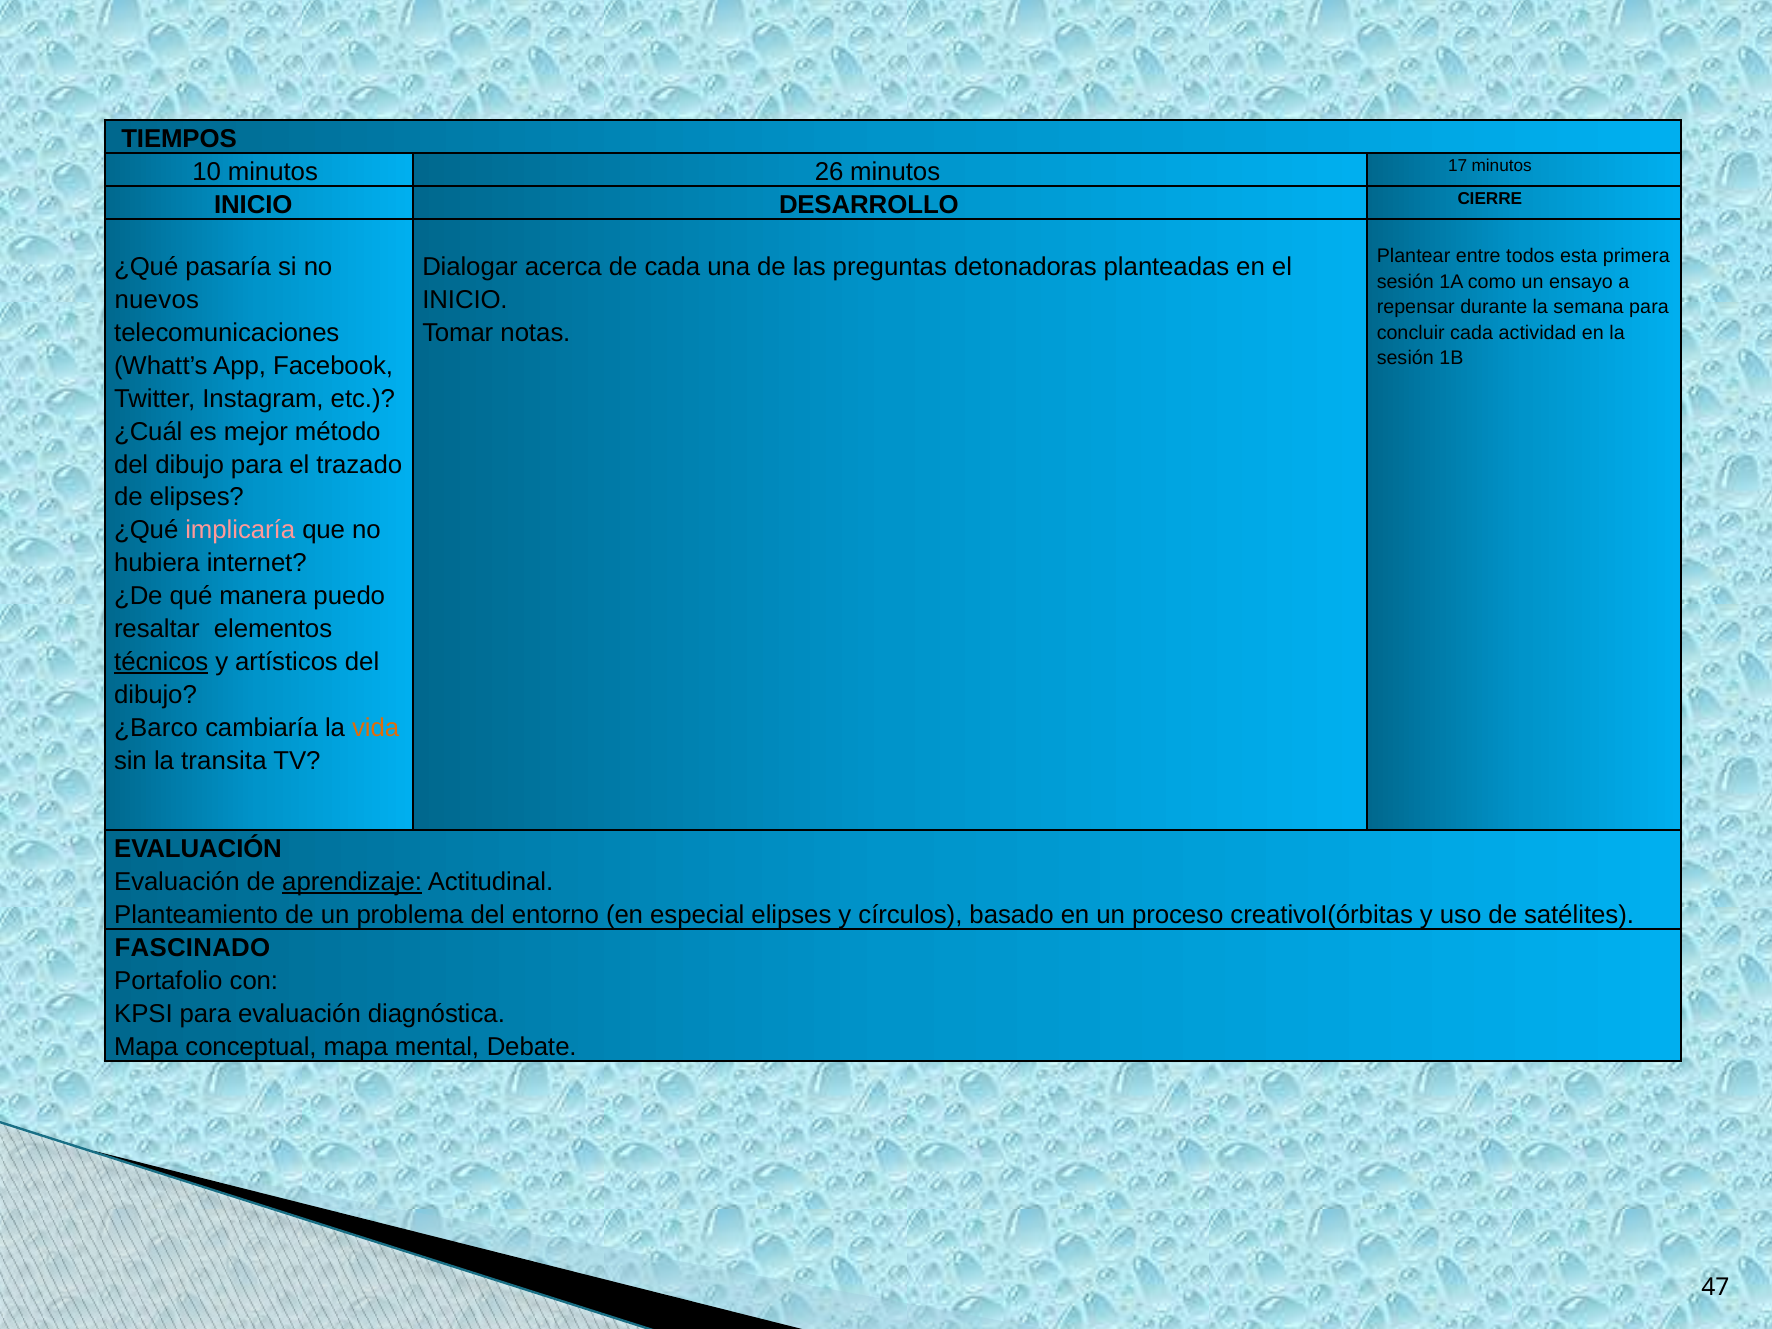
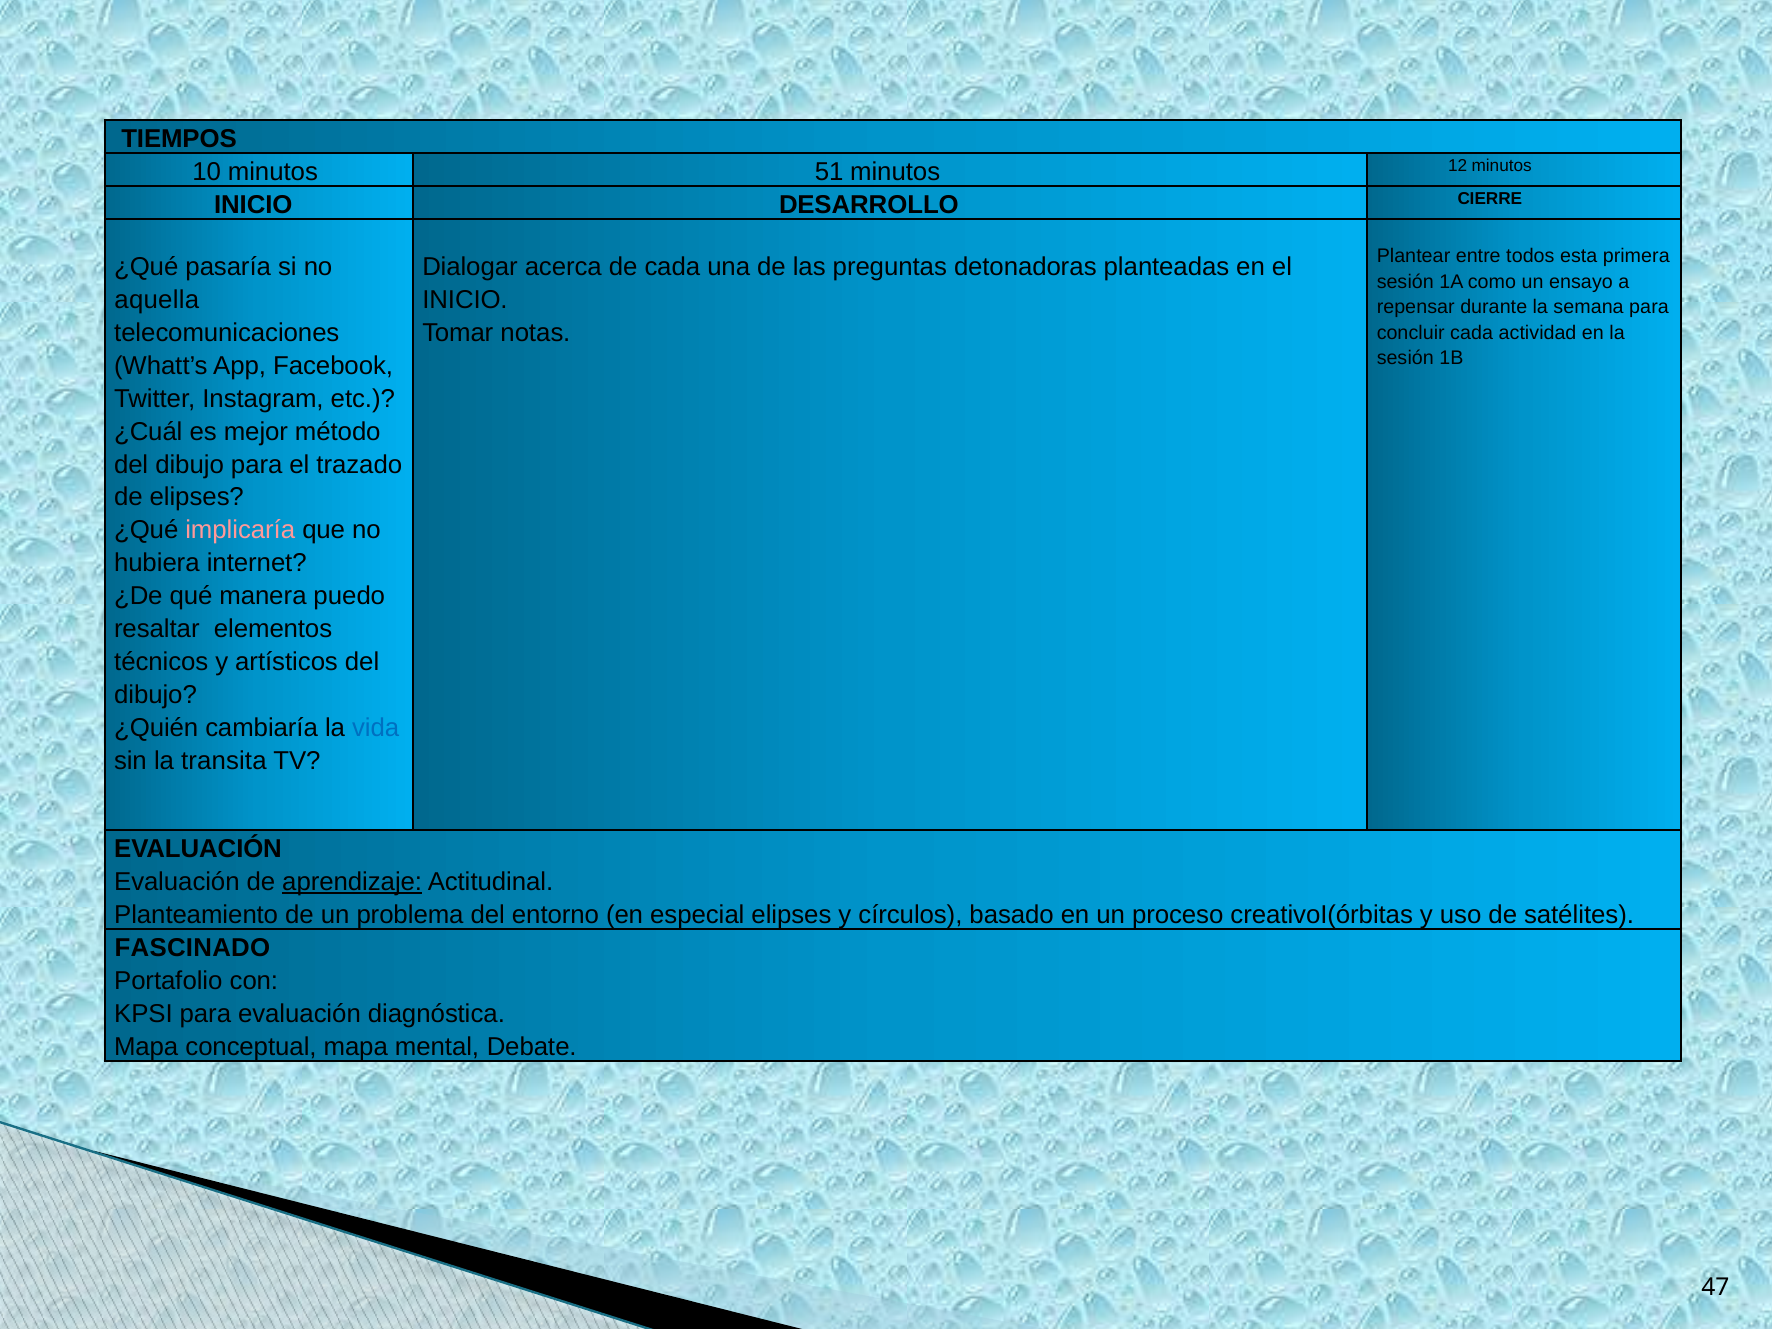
26: 26 -> 51
17: 17 -> 12
nuevos: nuevos -> aquella
técnicos underline: present -> none
¿Barco: ¿Barco -> ¿Quién
vida colour: orange -> blue
